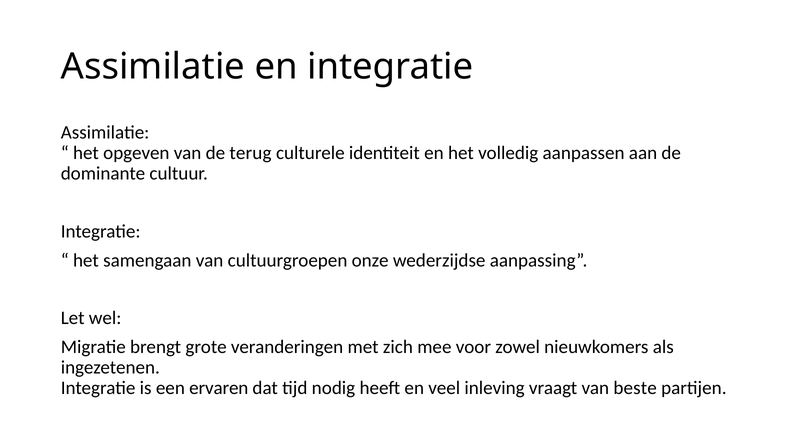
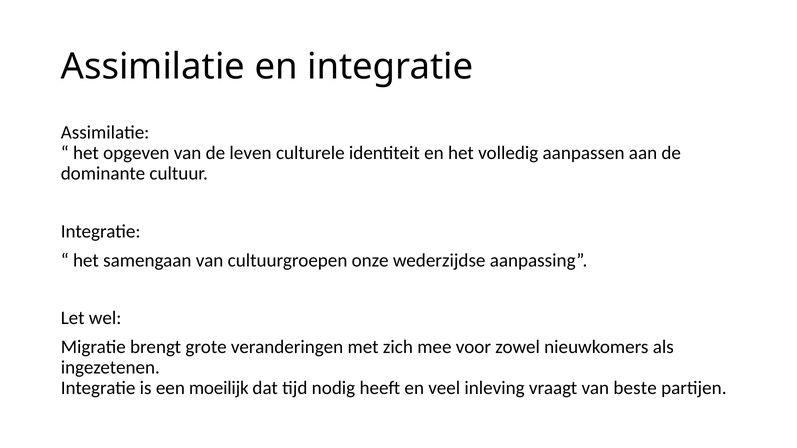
terug: terug -> leven
ervaren: ervaren -> moeilijk
